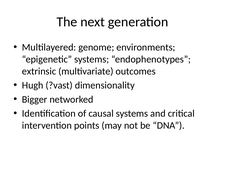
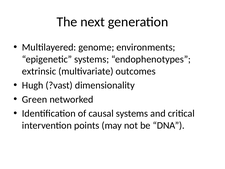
Bigger: Bigger -> Green
